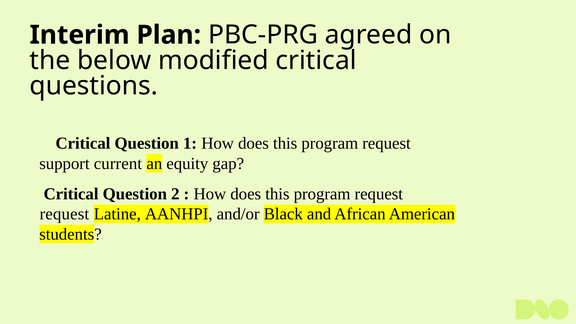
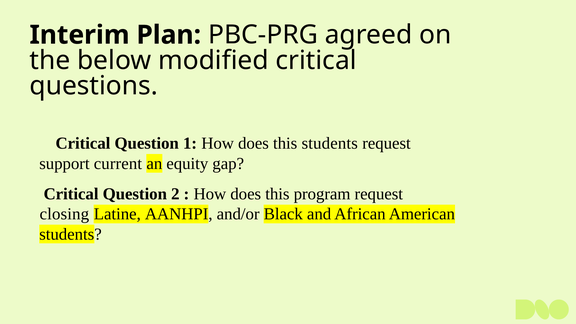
program at (330, 143): program -> students
request at (64, 214): request -> closing
